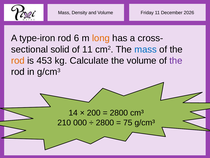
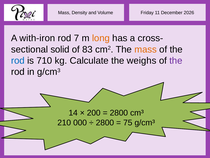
type-iron: type-iron -> with-iron
6: 6 -> 7
of 11: 11 -> 83
mass at (146, 49) colour: blue -> orange
rod at (18, 60) colour: orange -> blue
453: 453 -> 710
the volume: volume -> weighs
